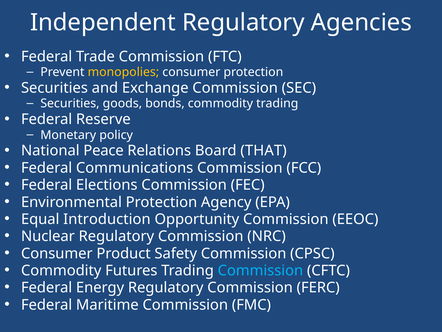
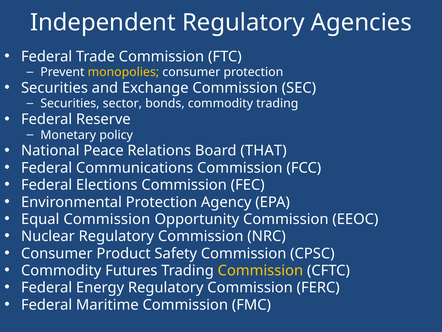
goods: goods -> sector
Equal Introduction: Introduction -> Commission
Commission at (260, 270) colour: light blue -> yellow
